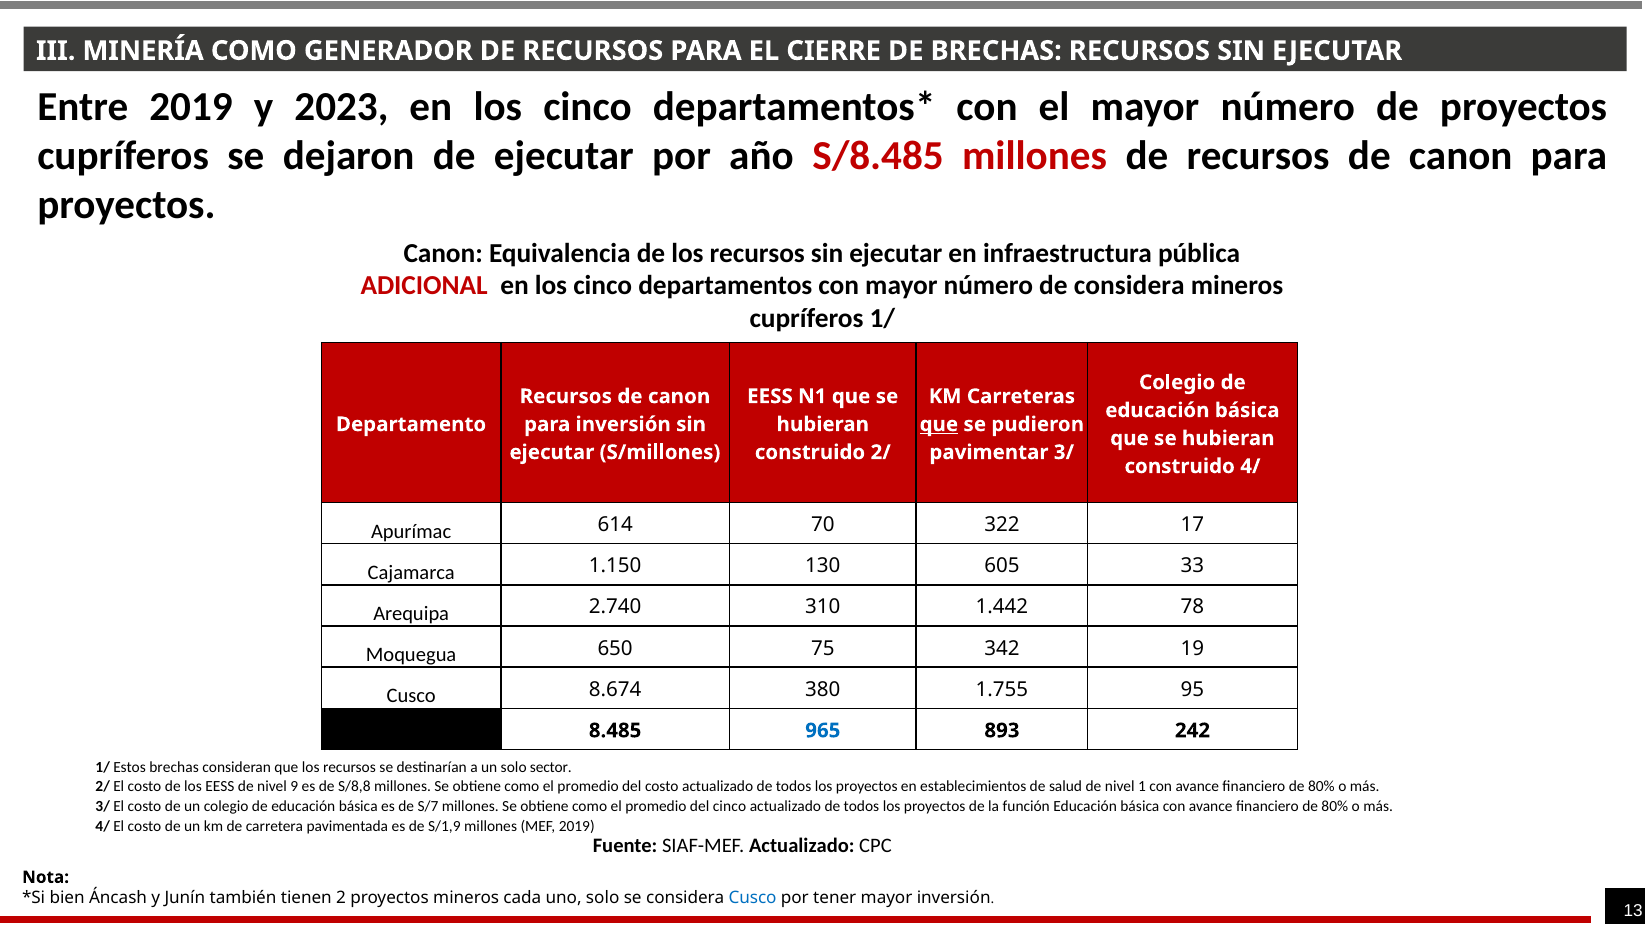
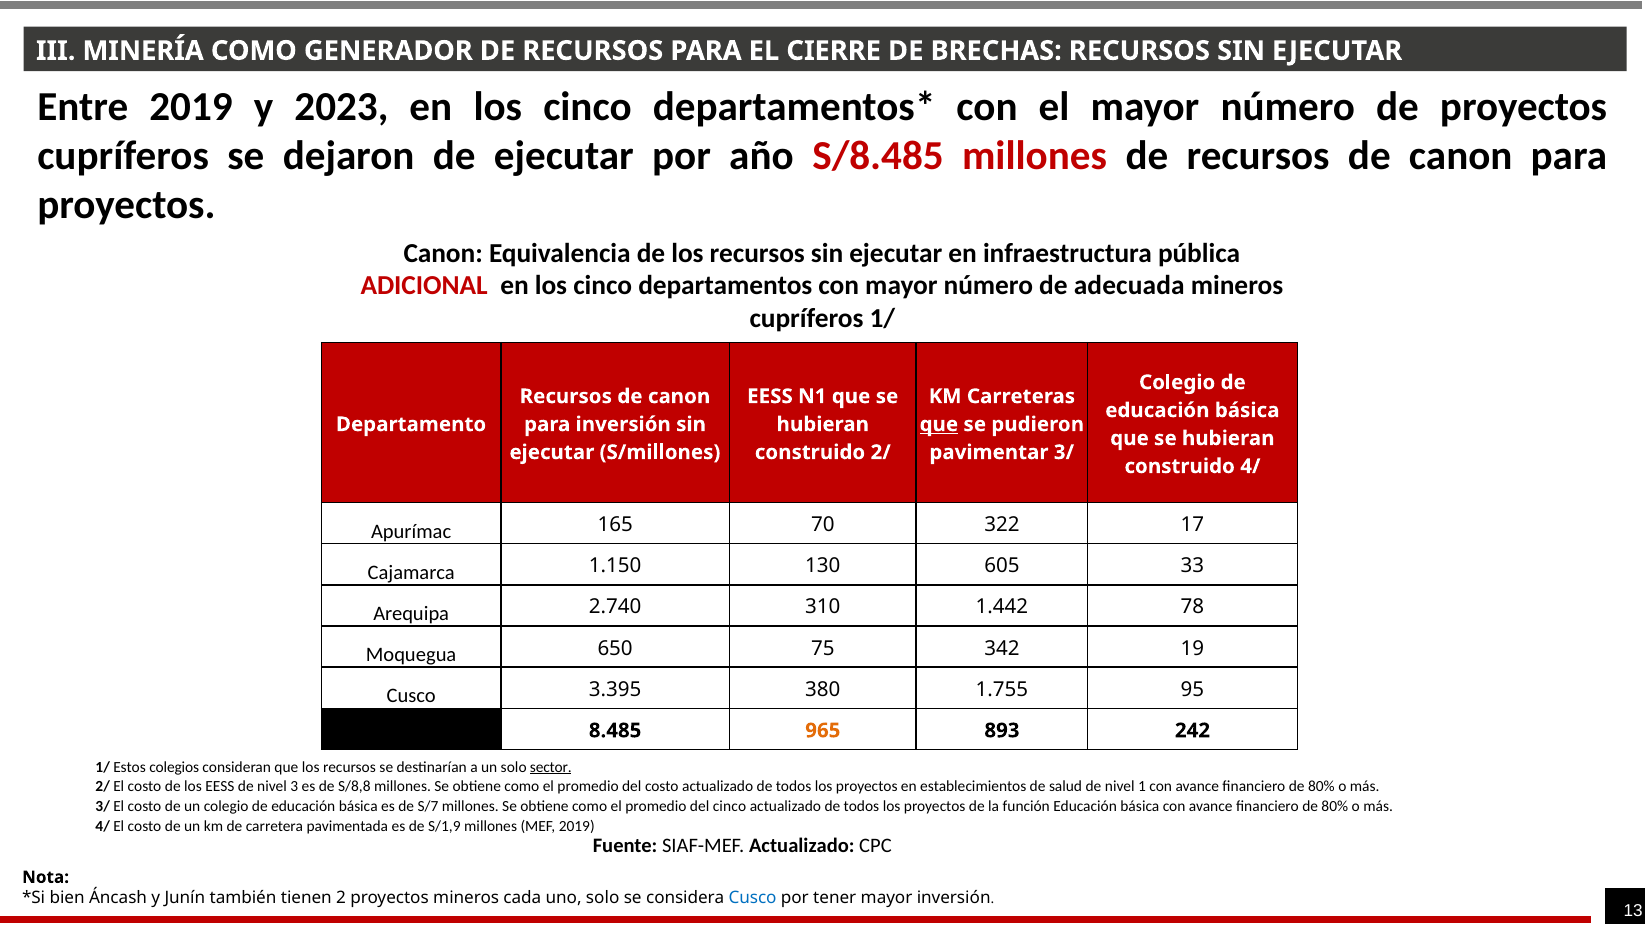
de considera: considera -> adecuada
614: 614 -> 165
8.674: 8.674 -> 3.395
965 colour: blue -> orange
Estos brechas: brechas -> colegios
sector underline: none -> present
9: 9 -> 3
